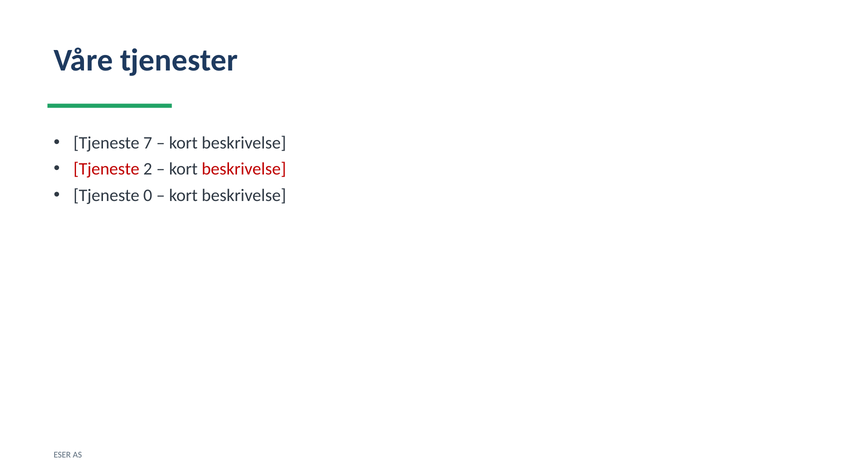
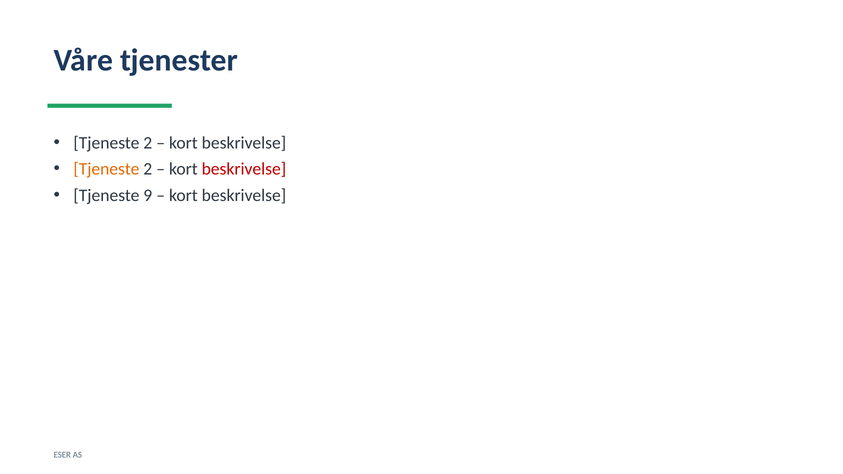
7 at (148, 143): 7 -> 2
Tjeneste at (106, 169) colour: red -> orange
0: 0 -> 9
